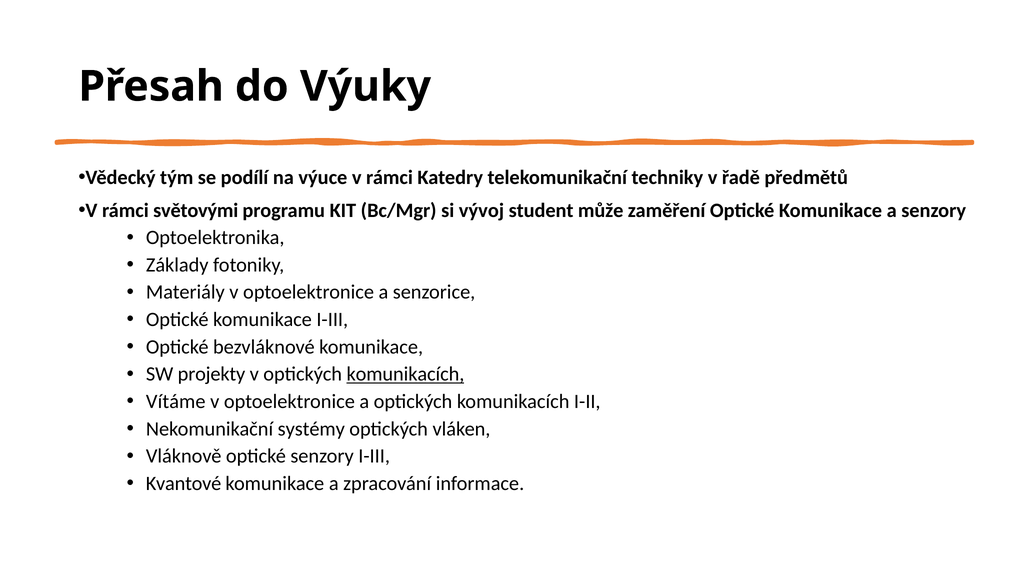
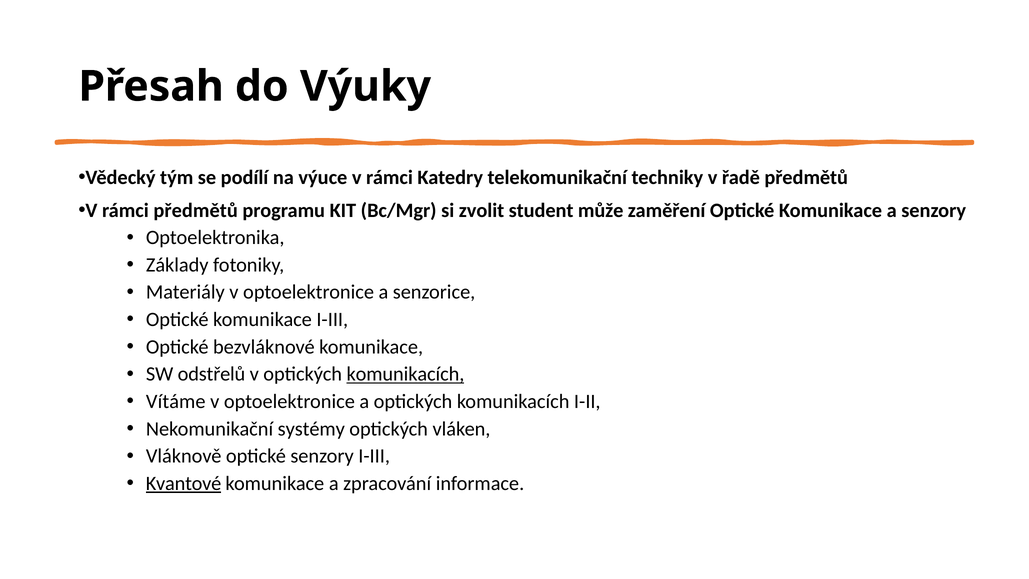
rámci světovými: světovými -> předmětů
vývoj: vývoj -> zvolit
projekty: projekty -> odstřelů
Kvantové underline: none -> present
